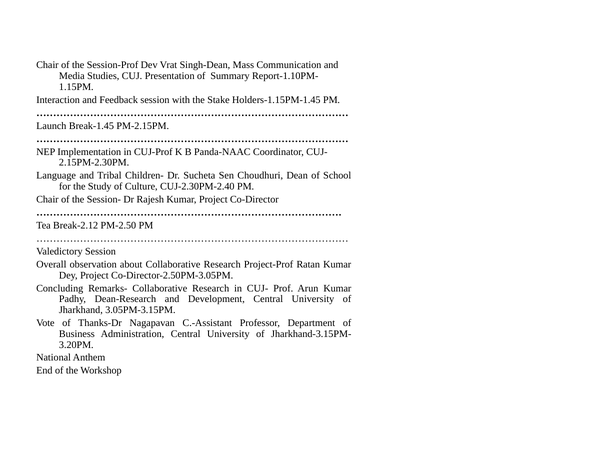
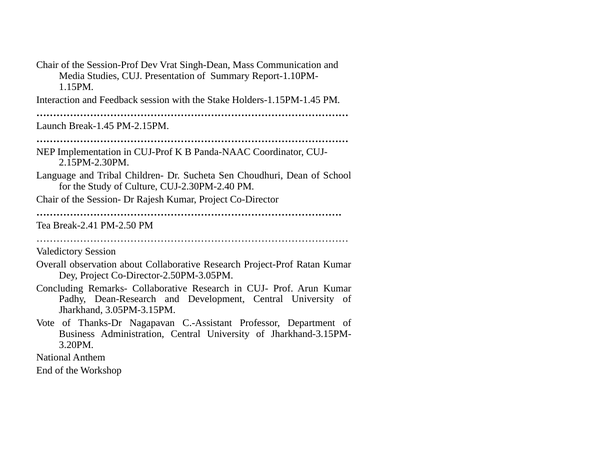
Break-2.12: Break-2.12 -> Break-2.41
